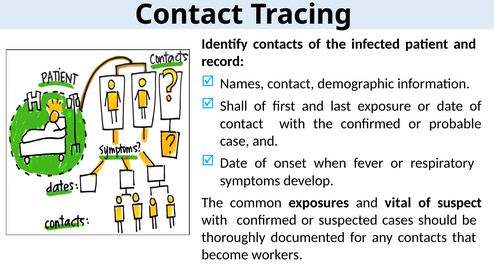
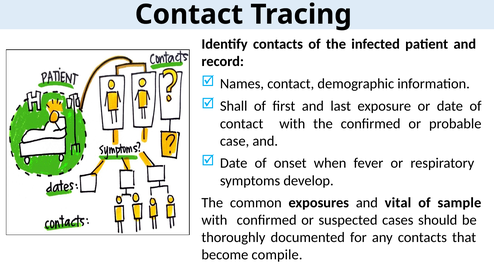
suspect: suspect -> sample
workers: workers -> compile
